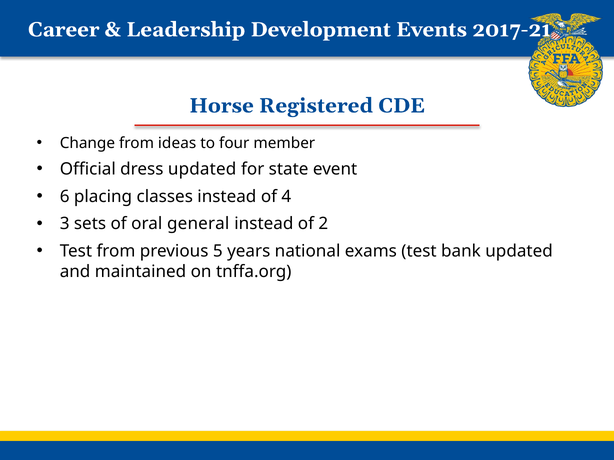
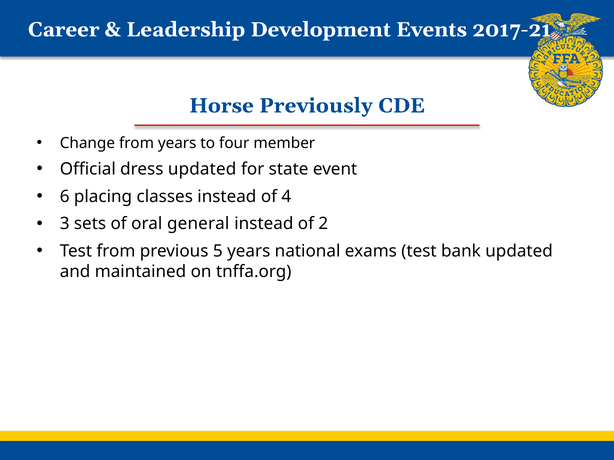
Registered: Registered -> Previously
from ideas: ideas -> years
